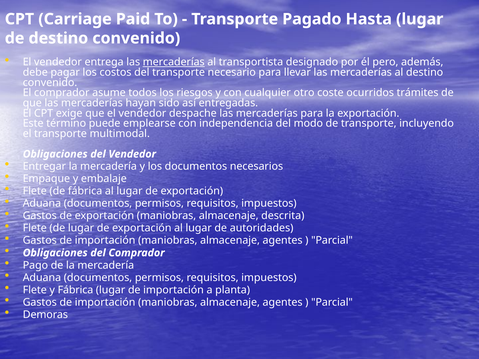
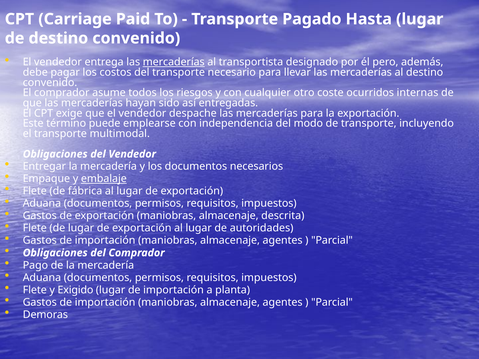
trámites: trámites -> internas
embalaje underline: none -> present
y Fábrica: Fábrica -> Exigido
